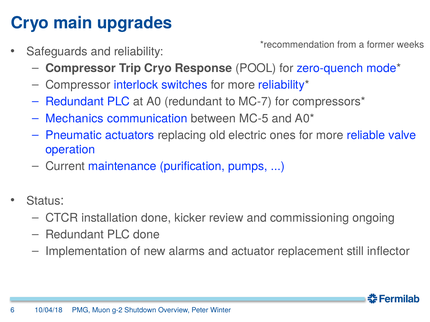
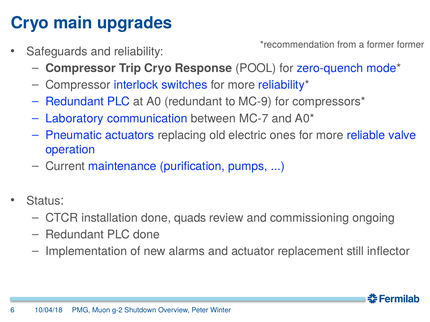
former weeks: weeks -> former
MC-7: MC-7 -> MC-9
Mechanics: Mechanics -> Laboratory
MC-5: MC-5 -> MC-7
kicker: kicker -> quads
